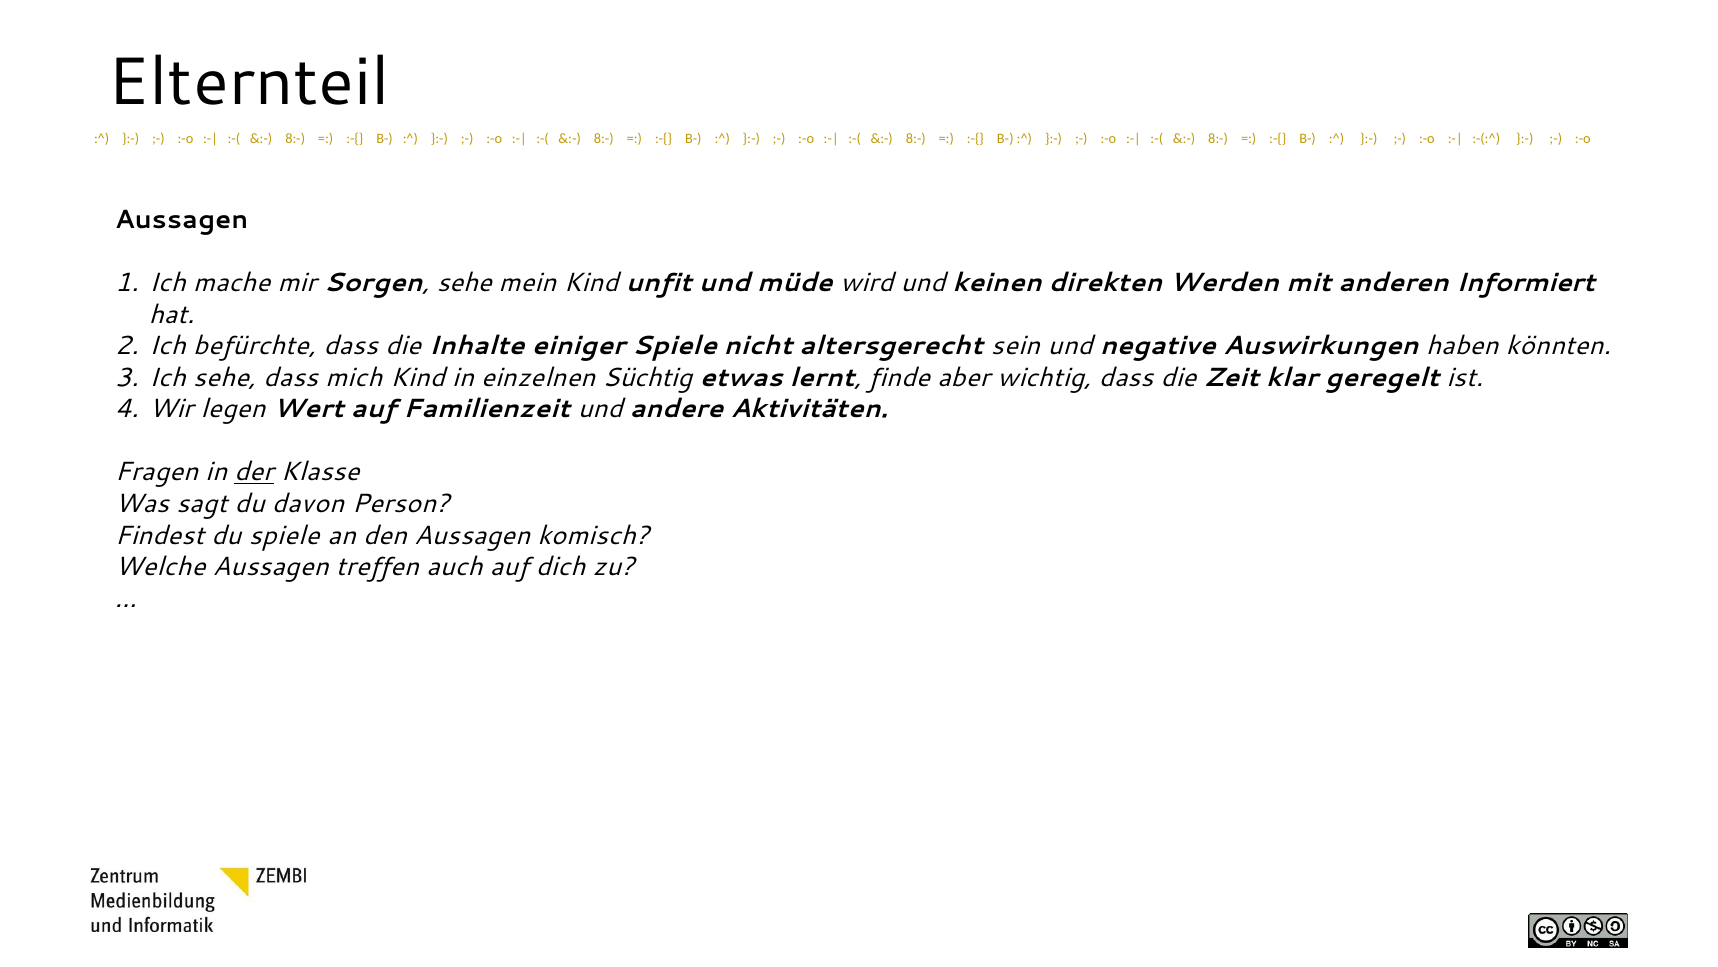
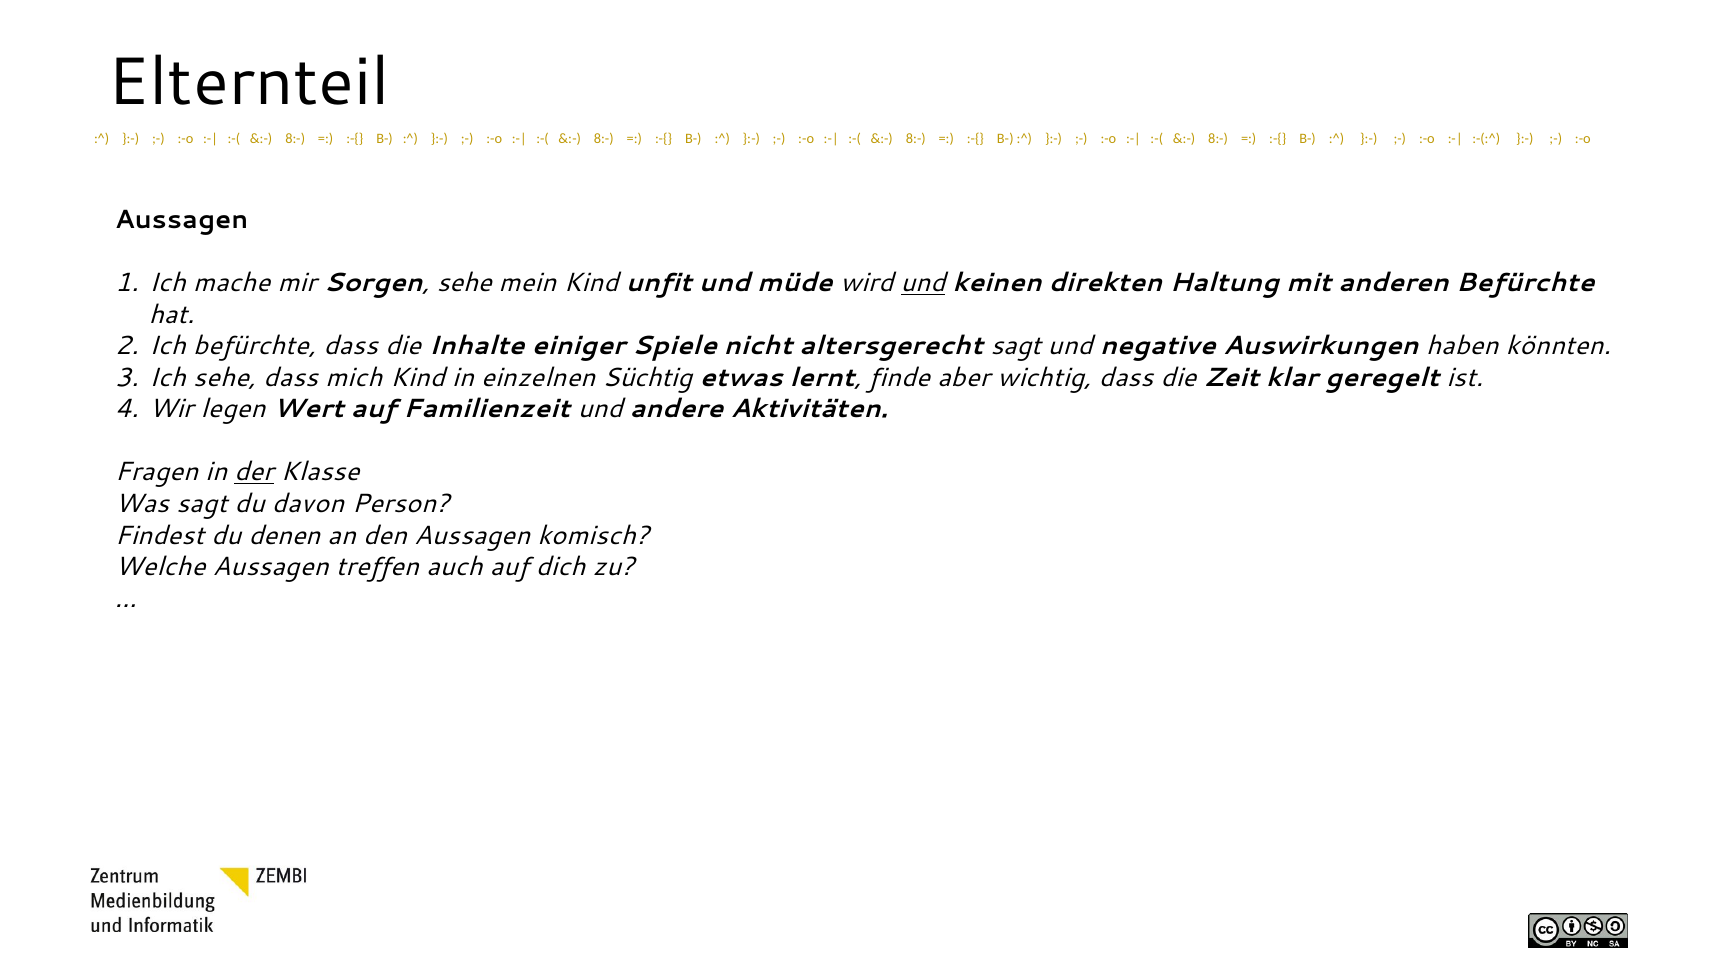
und at (923, 283) underline: none -> present
Werden: Werden -> Haltung
anderen Informiert: Informiert -> Befürchte
altersgerecht sein: sein -> sagt
du spiele: spiele -> denen
